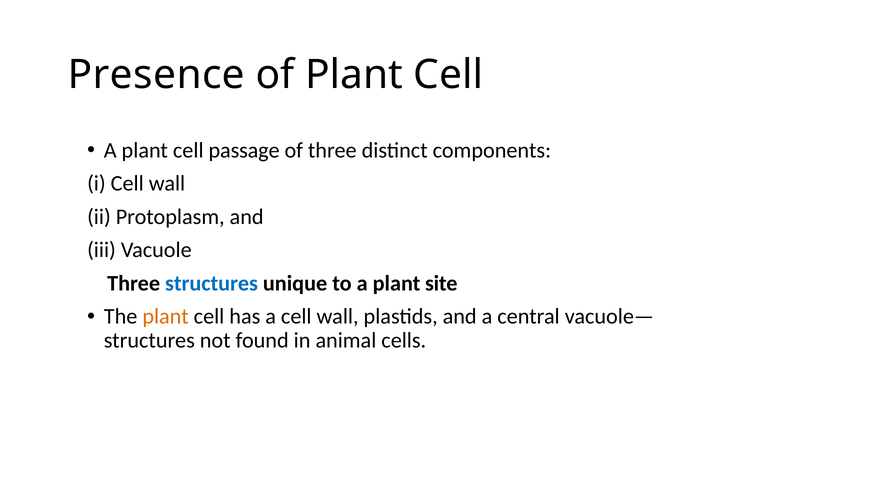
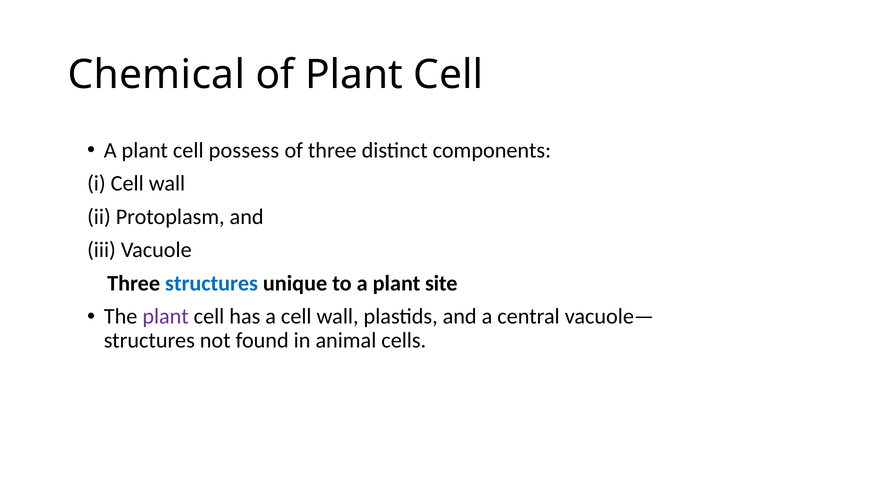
Presence: Presence -> Chemical
passage: passage -> possess
plant at (166, 317) colour: orange -> purple
